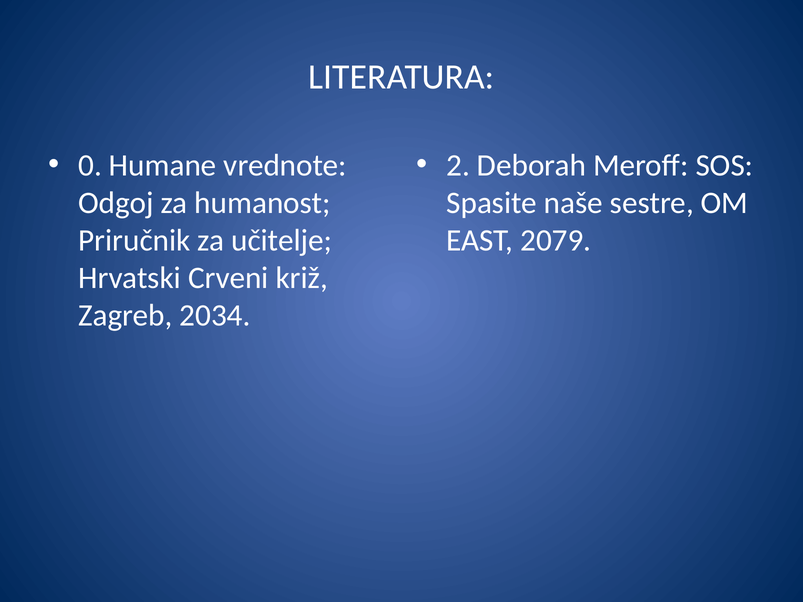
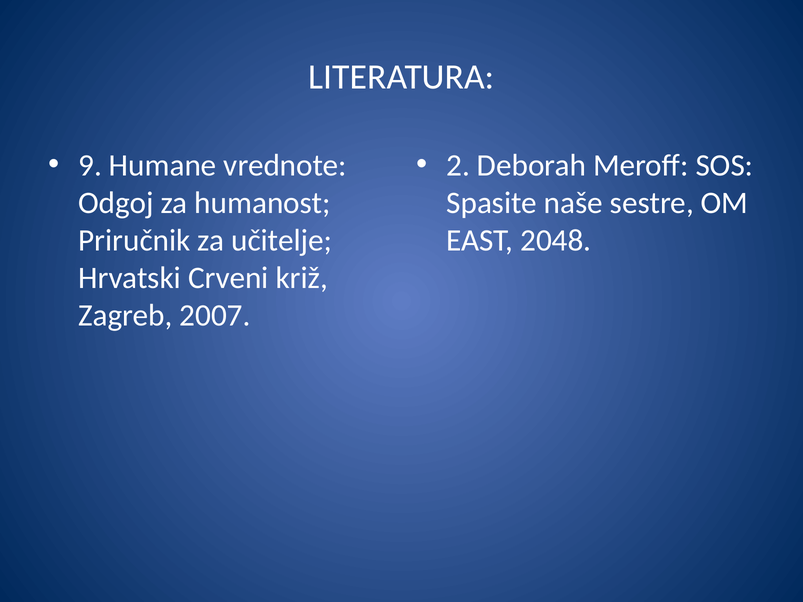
0: 0 -> 9
2079: 2079 -> 2048
2034: 2034 -> 2007
